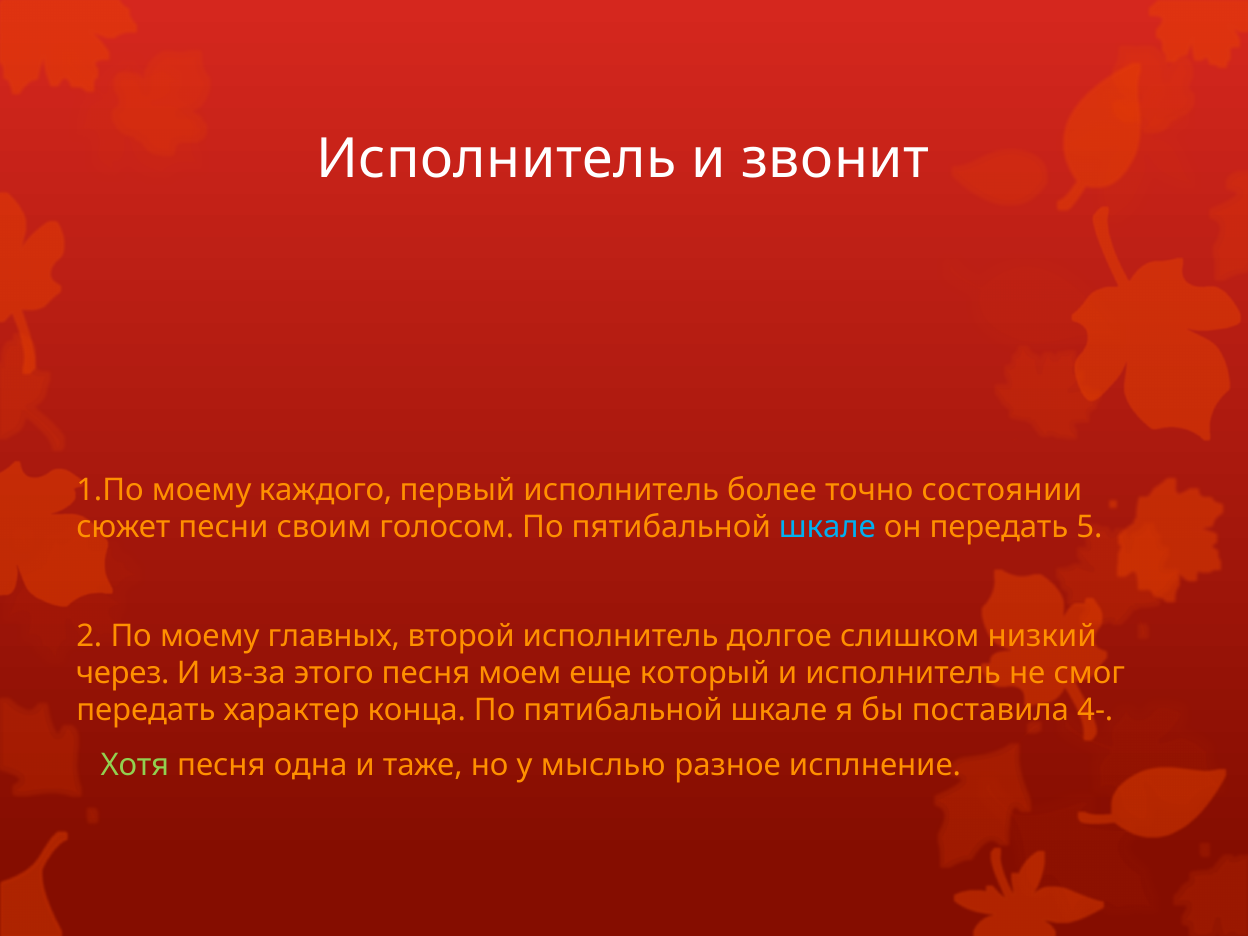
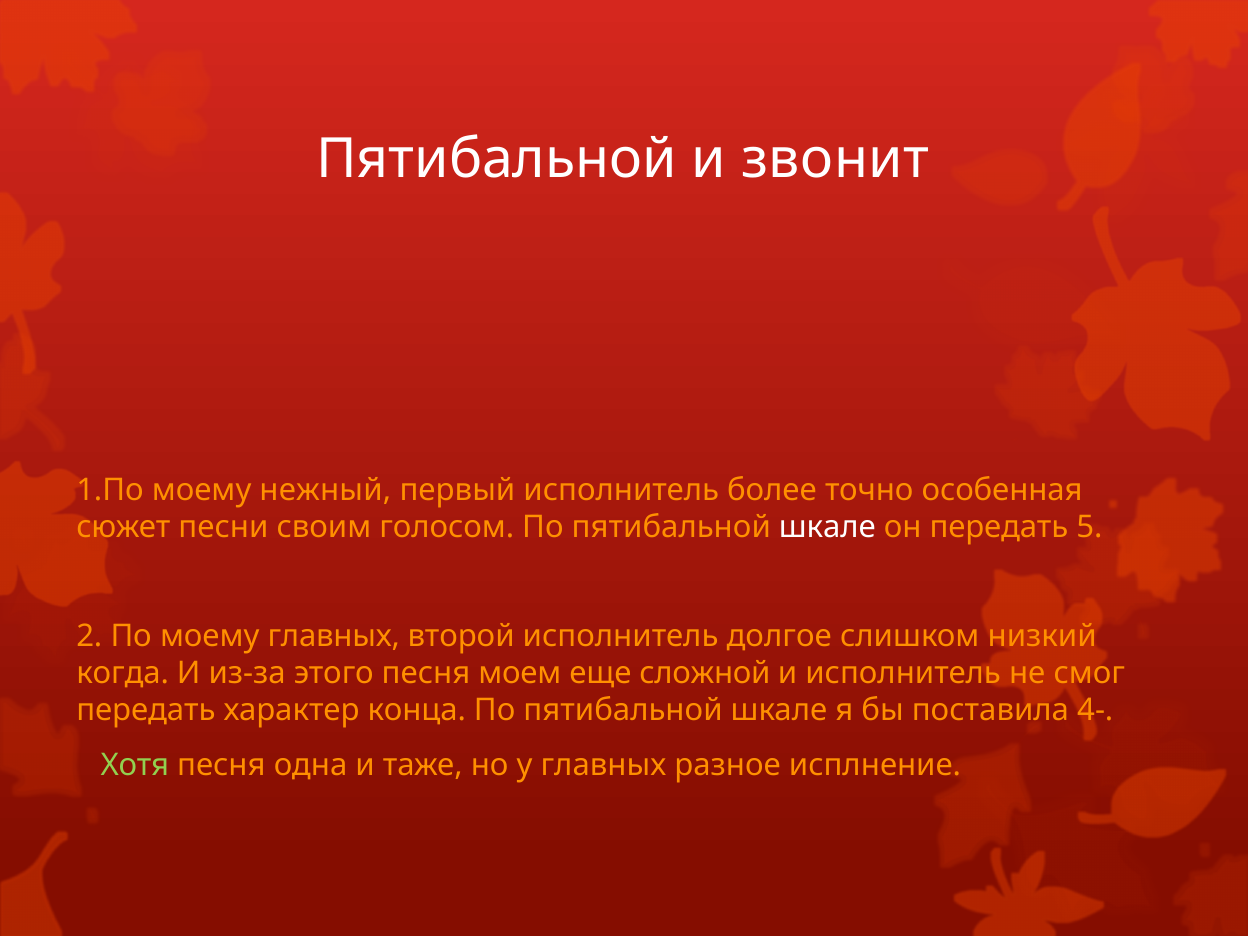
Исполнитель at (496, 159): Исполнитель -> Пятибальной
каждого: каждого -> нежный
состоянии: состоянии -> особенная
шкале at (827, 528) colour: light blue -> white
через: через -> когда
который: который -> сложной
у мыслью: мыслью -> главных
